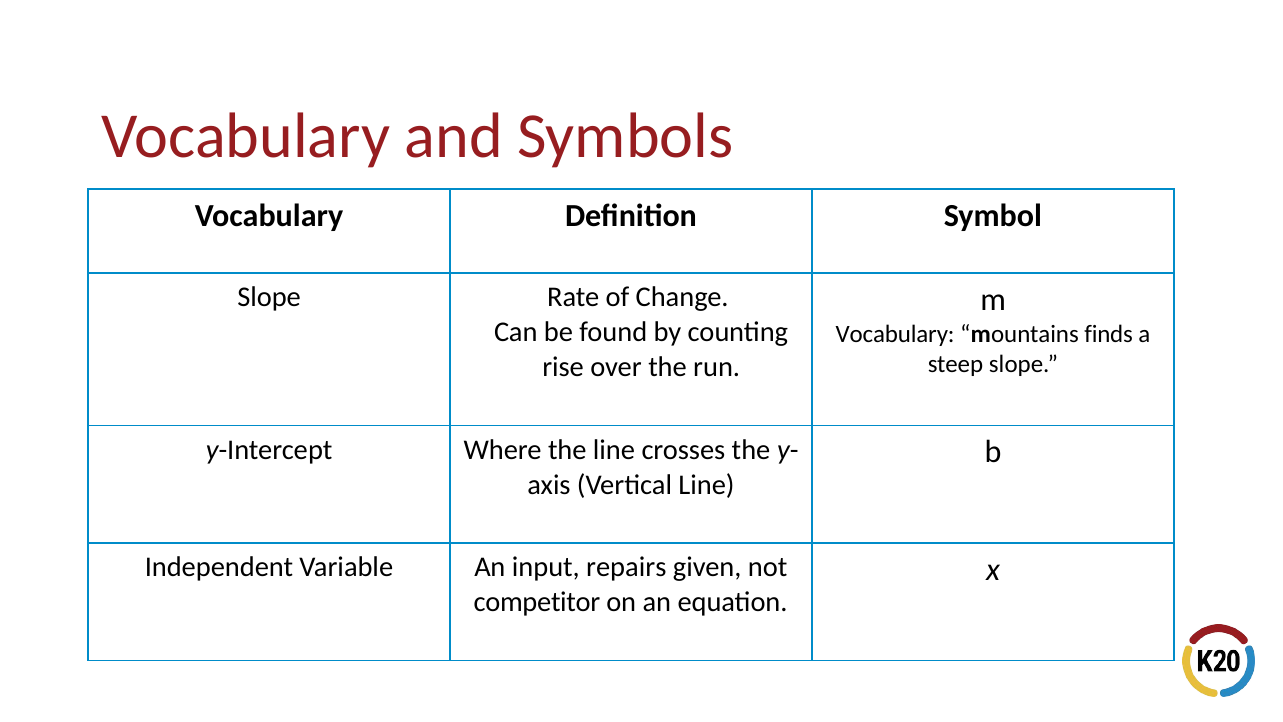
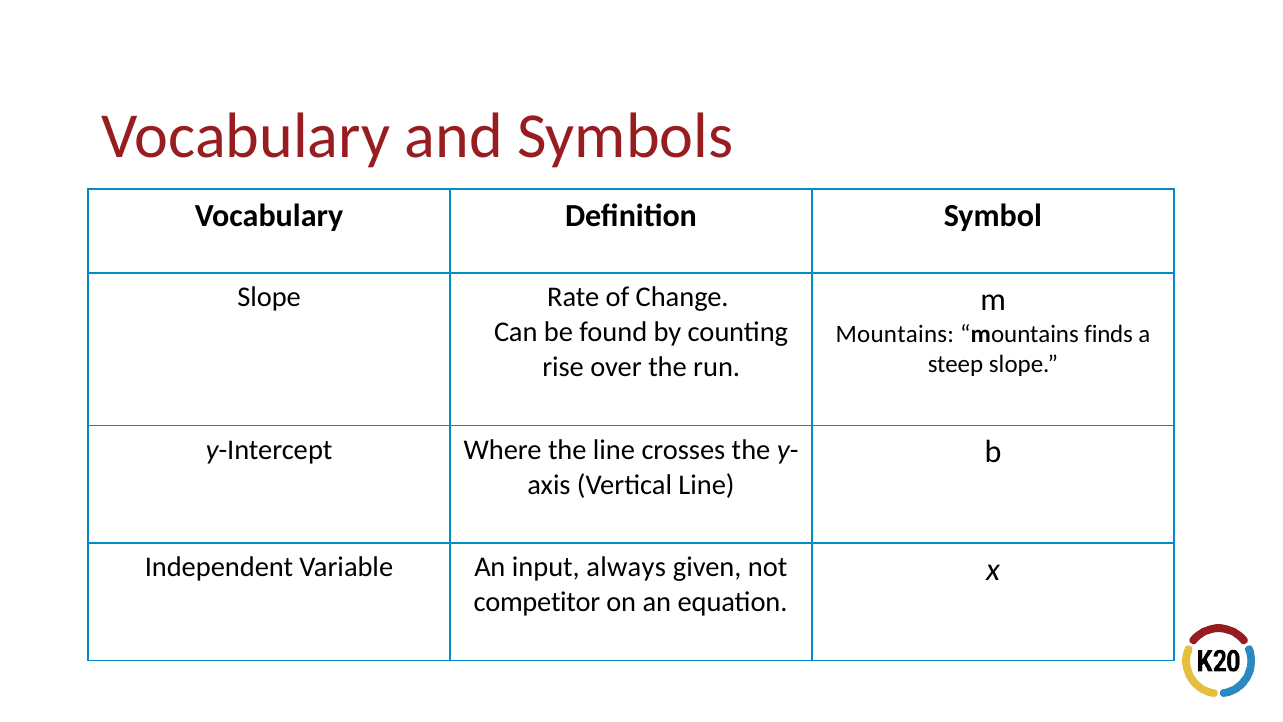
Vocabulary at (895, 334): Vocabulary -> Mountains
repairs: repairs -> always
